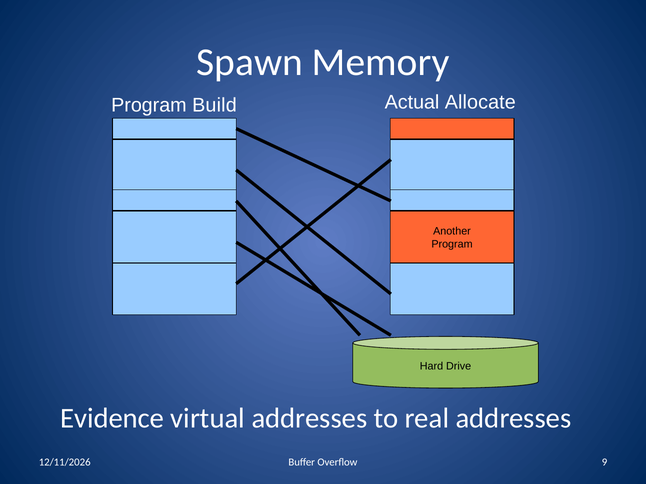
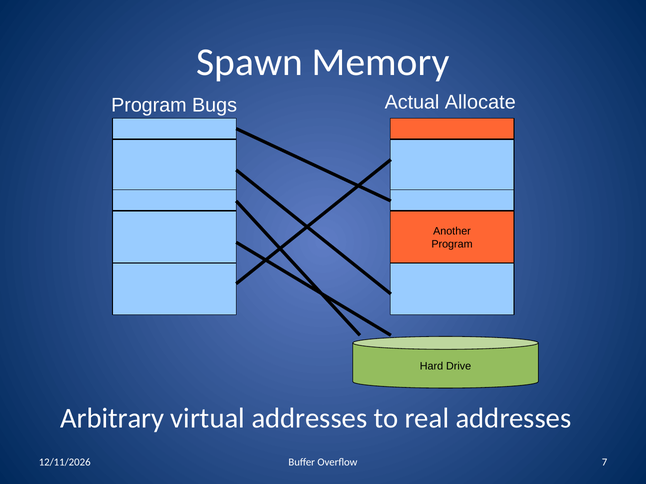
Build: Build -> Bugs
Evidence: Evidence -> Arbitrary
9: 9 -> 7
